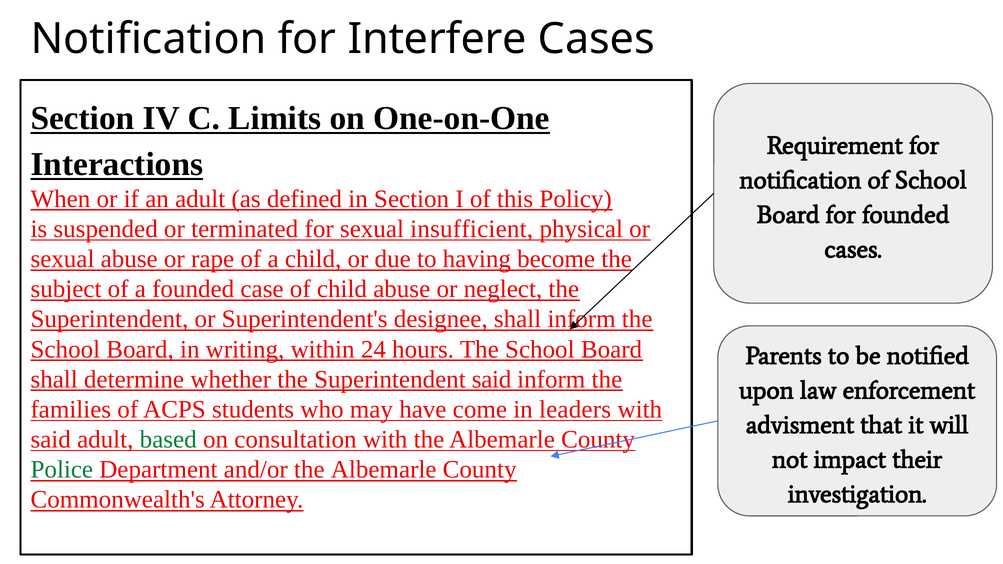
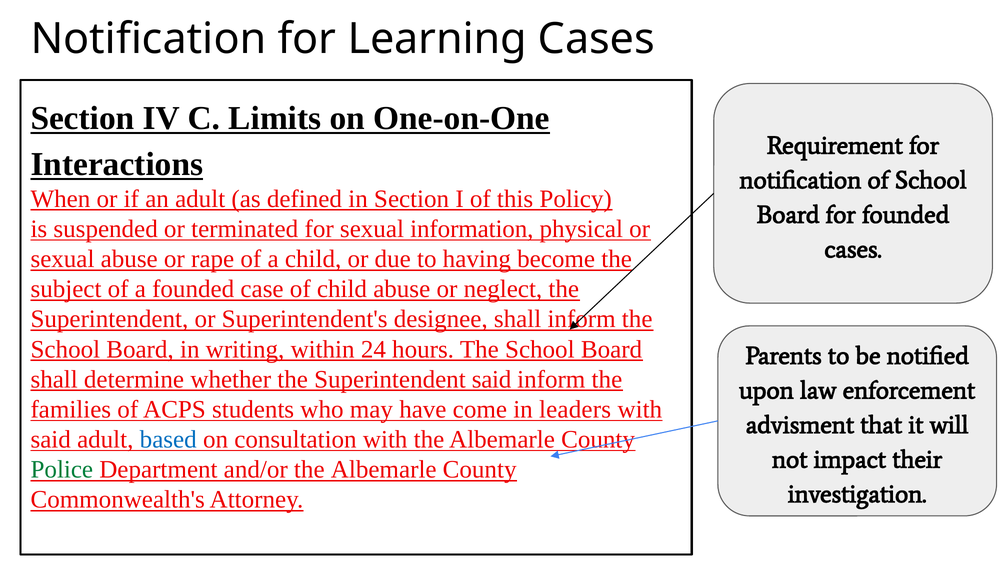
Interfere: Interfere -> Learning
insufficient: insufficient -> information
based colour: green -> blue
